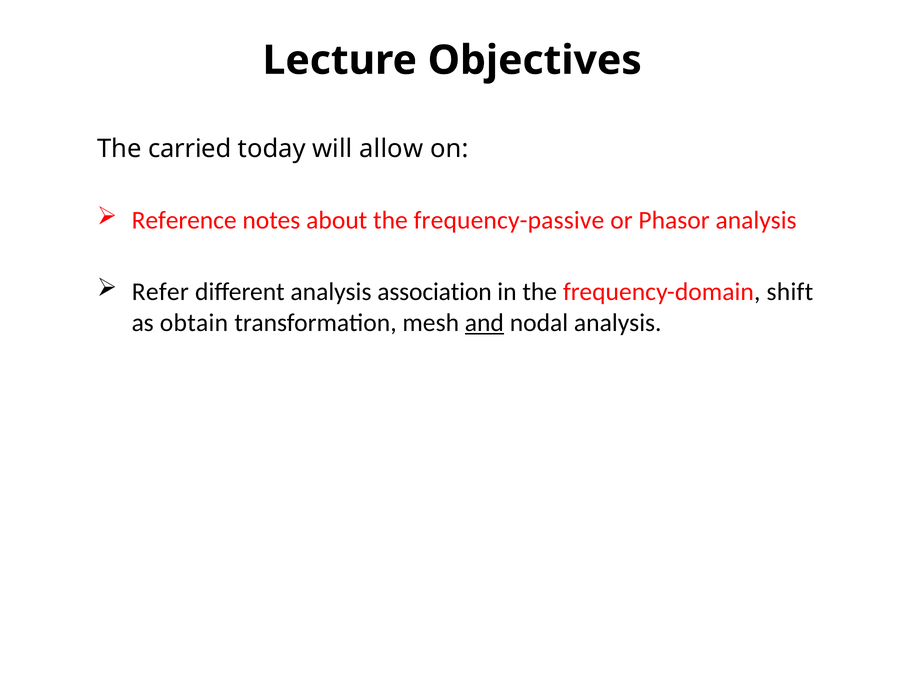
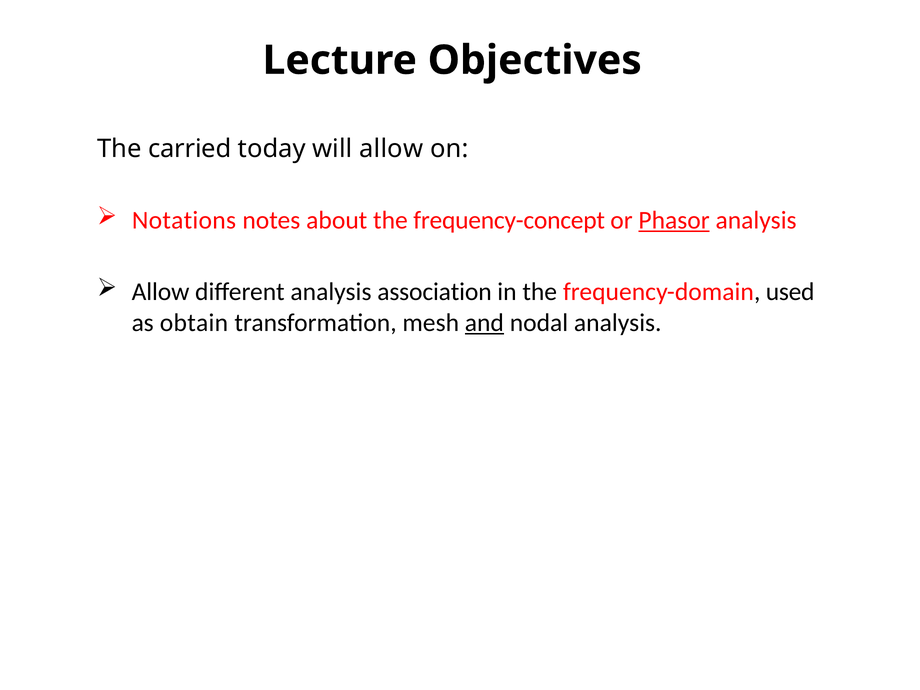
Reference: Reference -> Notations
frequency-passive: frequency-passive -> frequency-concept
Phasor underline: none -> present
Refer at (160, 292): Refer -> Allow
shift: shift -> used
